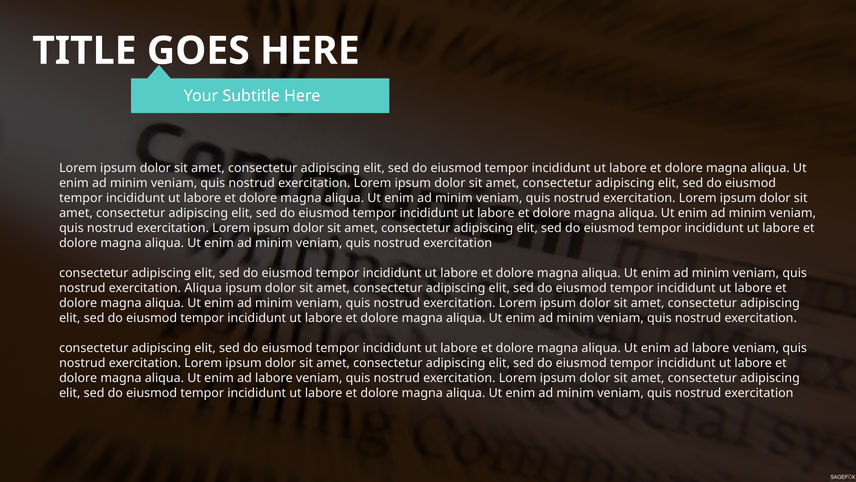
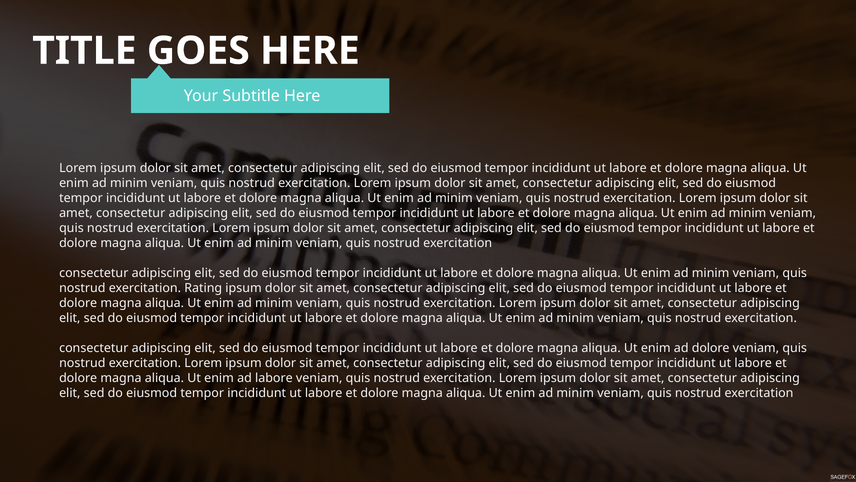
exercitation Aliqua: Aliqua -> Rating
labore at (711, 348): labore -> dolore
